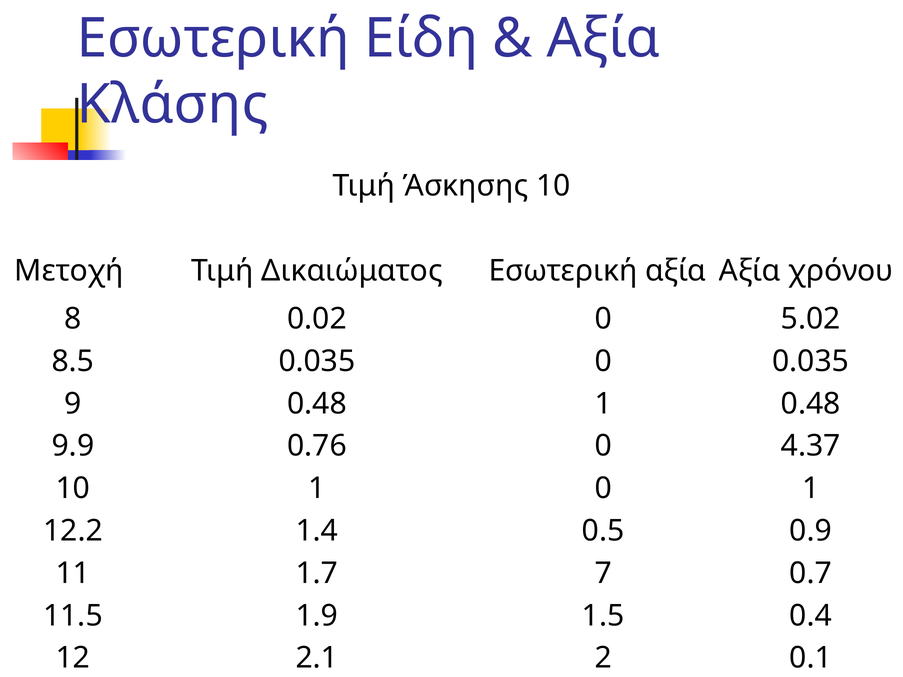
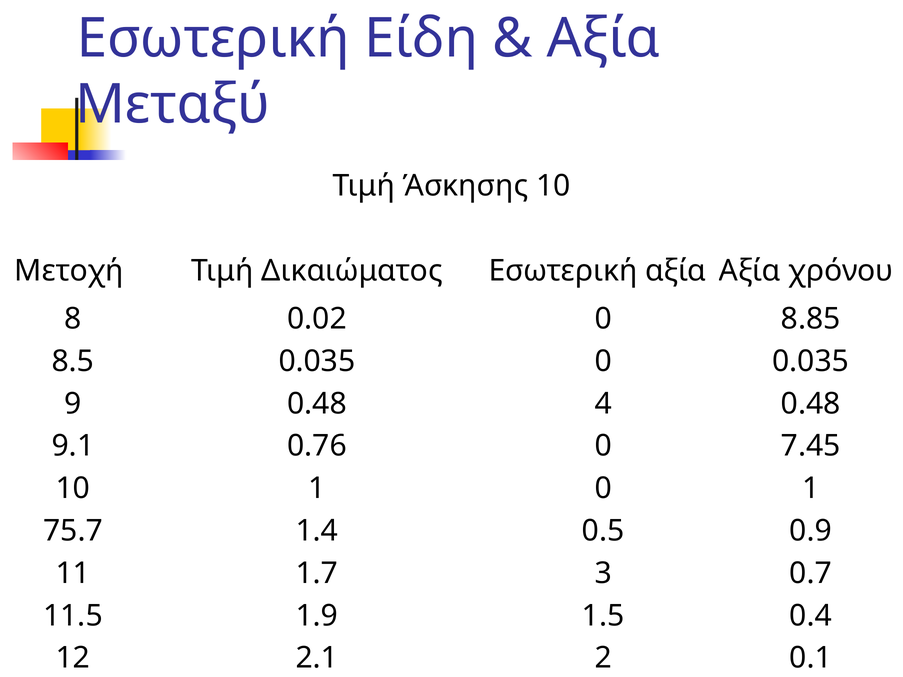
Κλάσης: Κλάσης -> Μεταξύ
5.02: 5.02 -> 8.85
0.48 1: 1 -> 4
9.9: 9.9 -> 9.1
4.37: 4.37 -> 7.45
12.2: 12.2 -> 75.7
7: 7 -> 3
